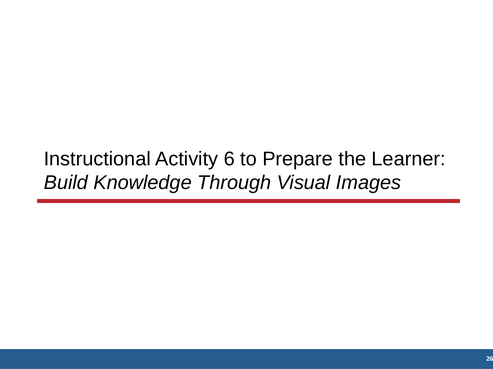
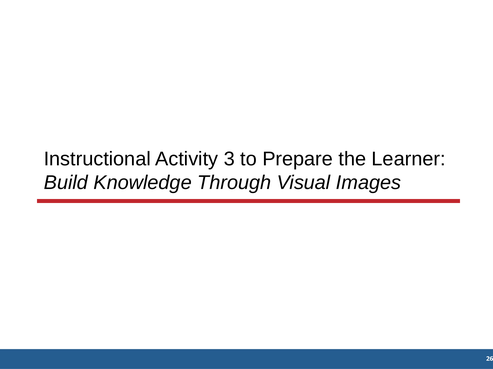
6: 6 -> 3
